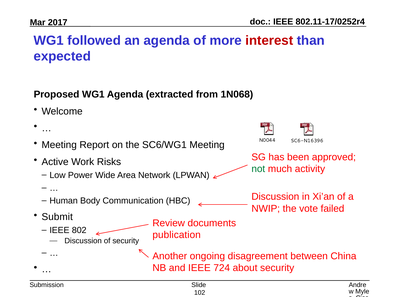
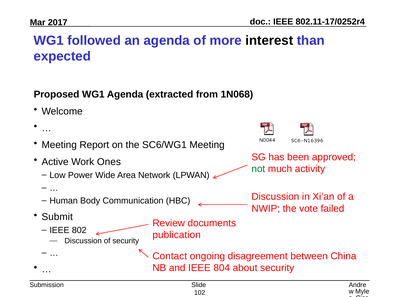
interest colour: red -> black
Risks: Risks -> Ones
Another: Another -> Contact
724: 724 -> 804
